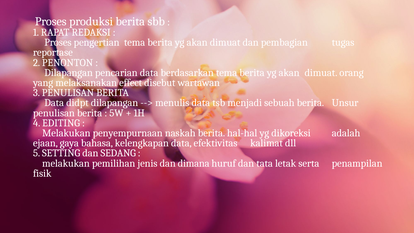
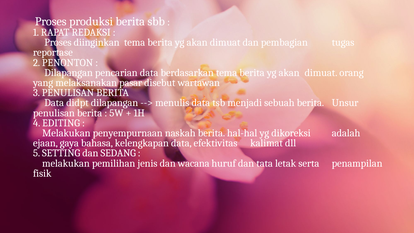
pengertian: pengertian -> diinginkan
effect: effect -> pasar
dimana: dimana -> wacana
